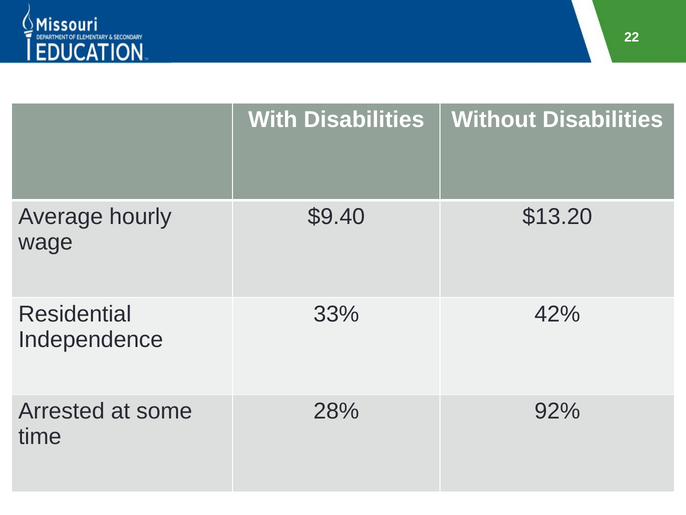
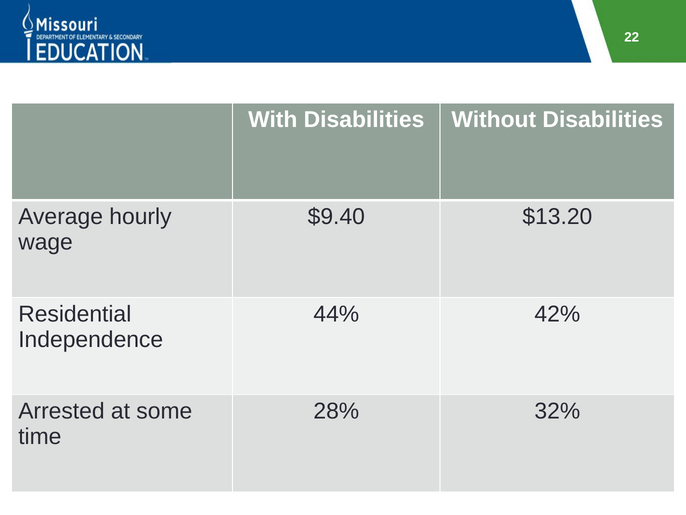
33%: 33% -> 44%
92%: 92% -> 32%
